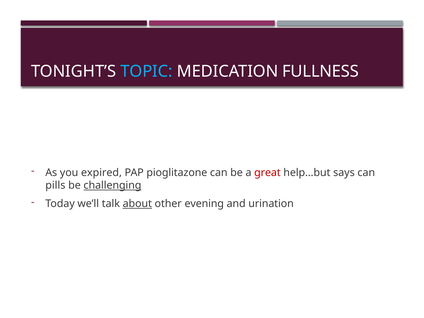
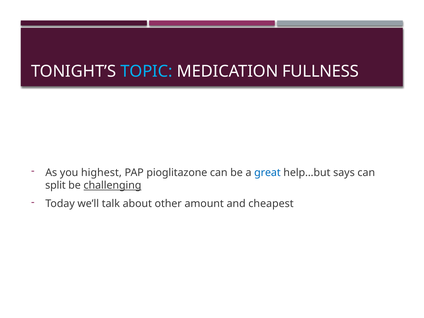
expired: expired -> highest
great colour: red -> blue
pills: pills -> split
about underline: present -> none
evening: evening -> amount
urination: urination -> cheapest
